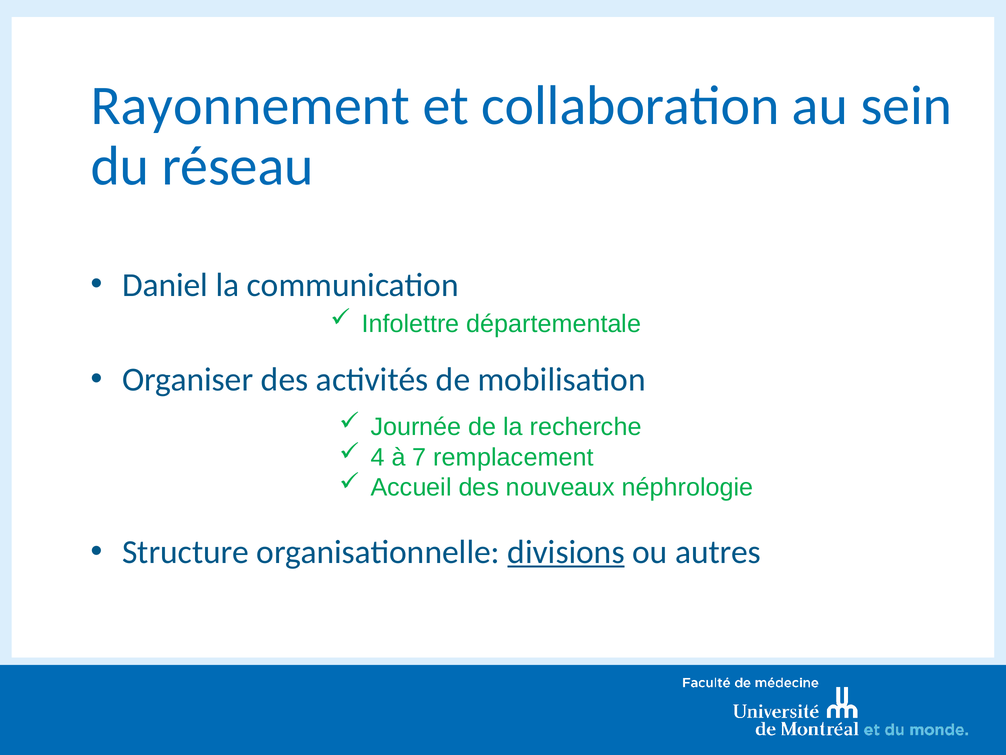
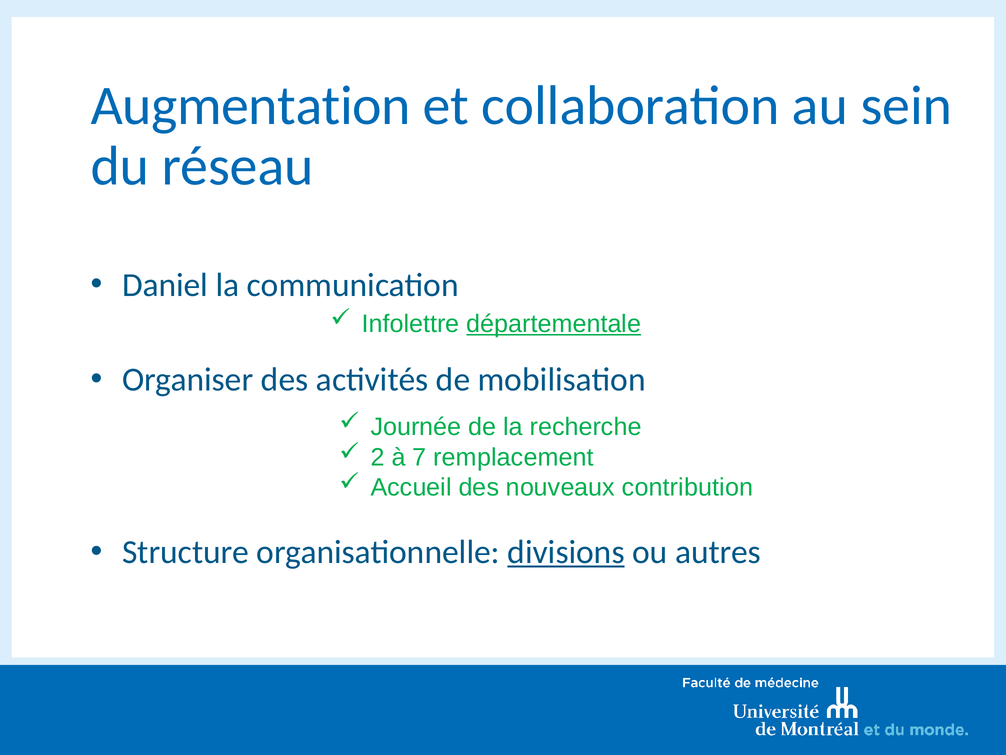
Rayonnement: Rayonnement -> Augmentation
départementale underline: none -> present
4: 4 -> 2
néphrologie: néphrologie -> contribution
